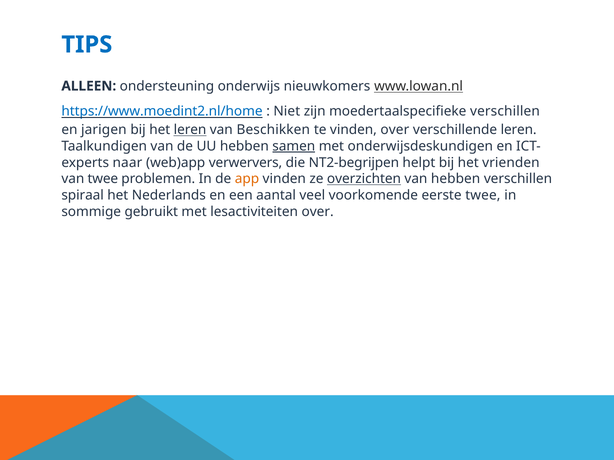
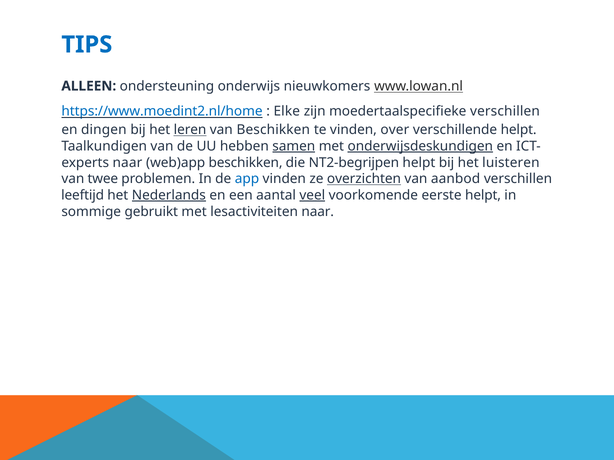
Niet: Niet -> Elke
jarigen: jarigen -> dingen
verschillende leren: leren -> helpt
onderwijsdeskundigen underline: none -> present
web)app verwervers: verwervers -> beschikken
vrienden: vrienden -> luisteren
app colour: orange -> blue
van hebben: hebben -> aanbod
spiraal: spiraal -> leeftijd
Nederlands underline: none -> present
veel underline: none -> present
eerste twee: twee -> helpt
lesactiviteiten over: over -> naar
